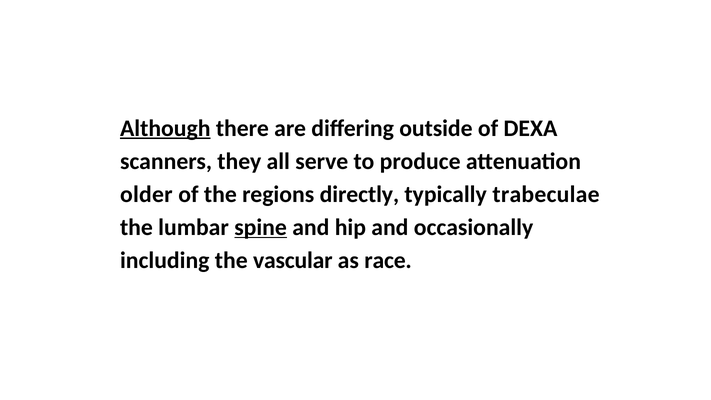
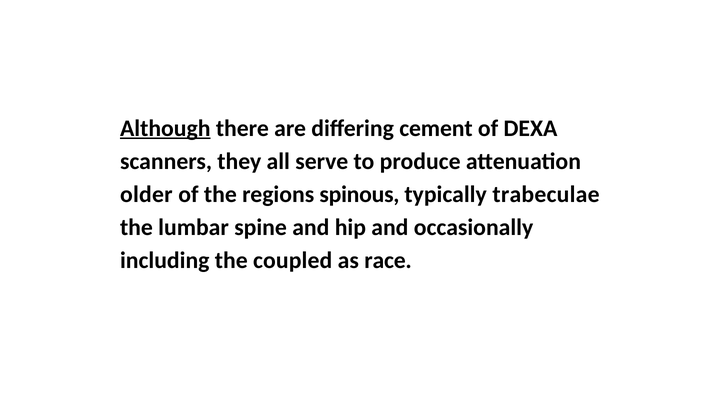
outside: outside -> cement
directly: directly -> spinous
spine underline: present -> none
vascular: vascular -> coupled
